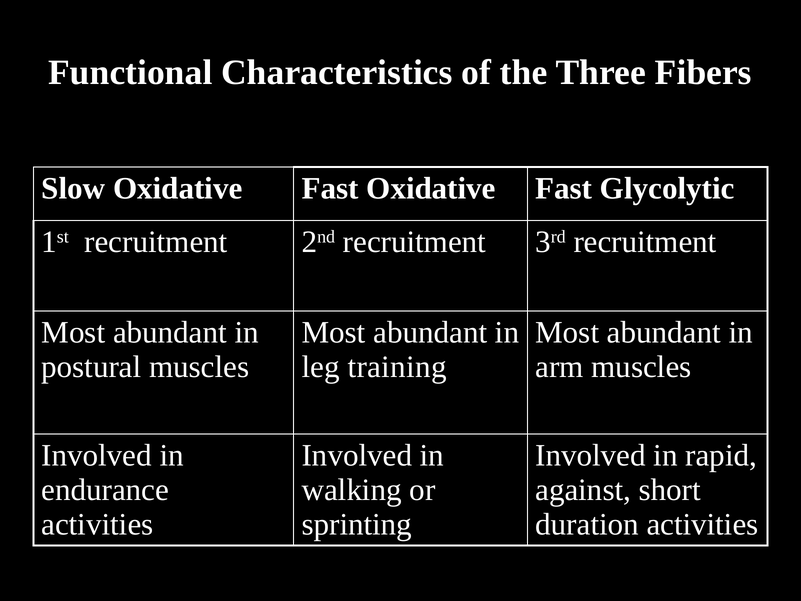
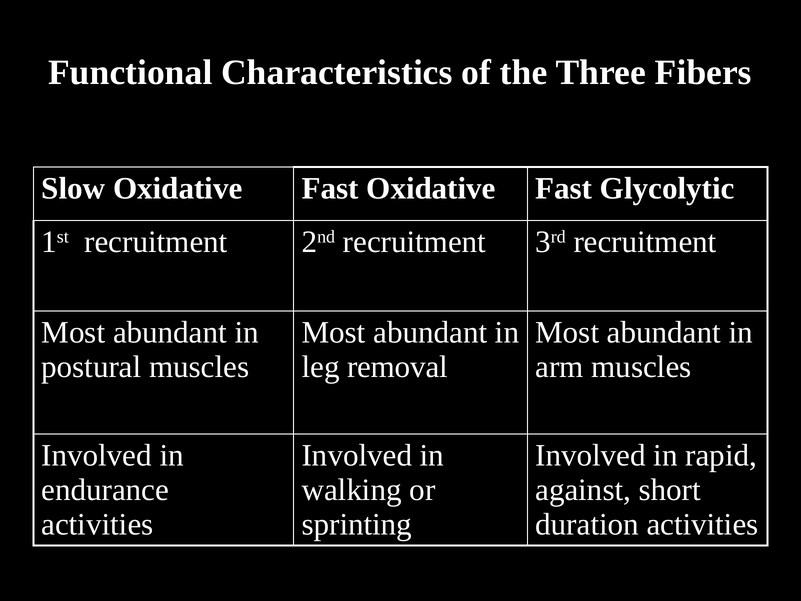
training: training -> removal
